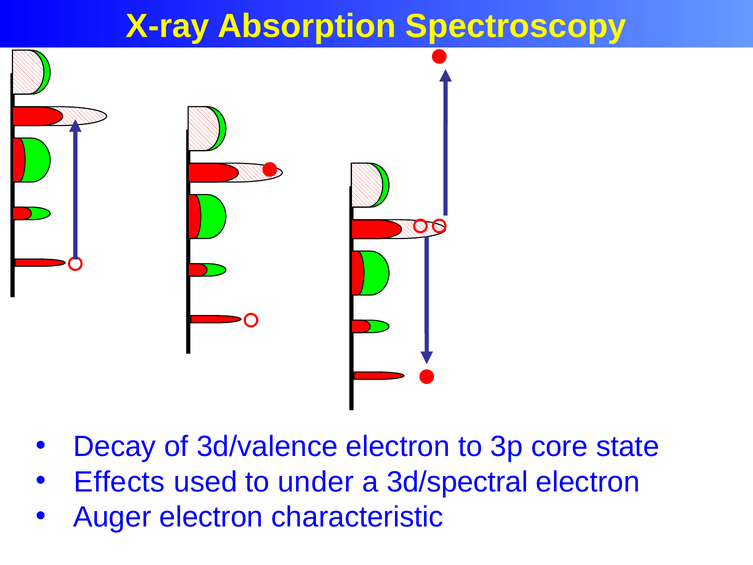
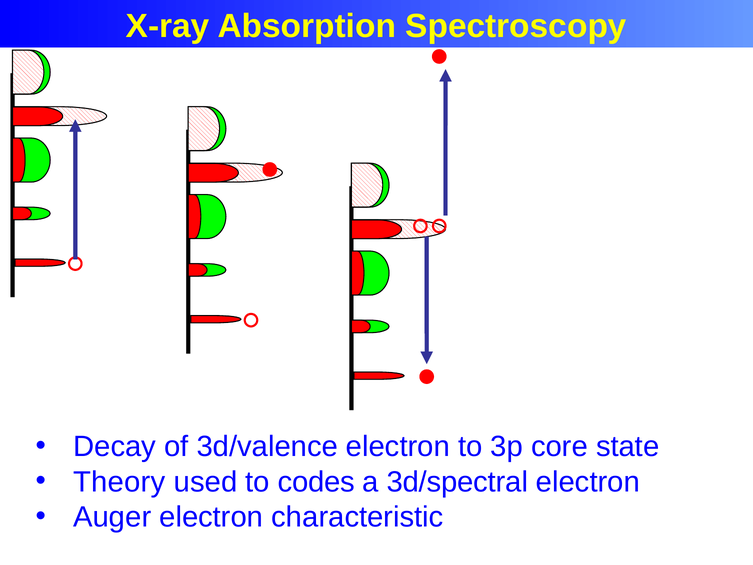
Effects: Effects -> Theory
under: under -> codes
